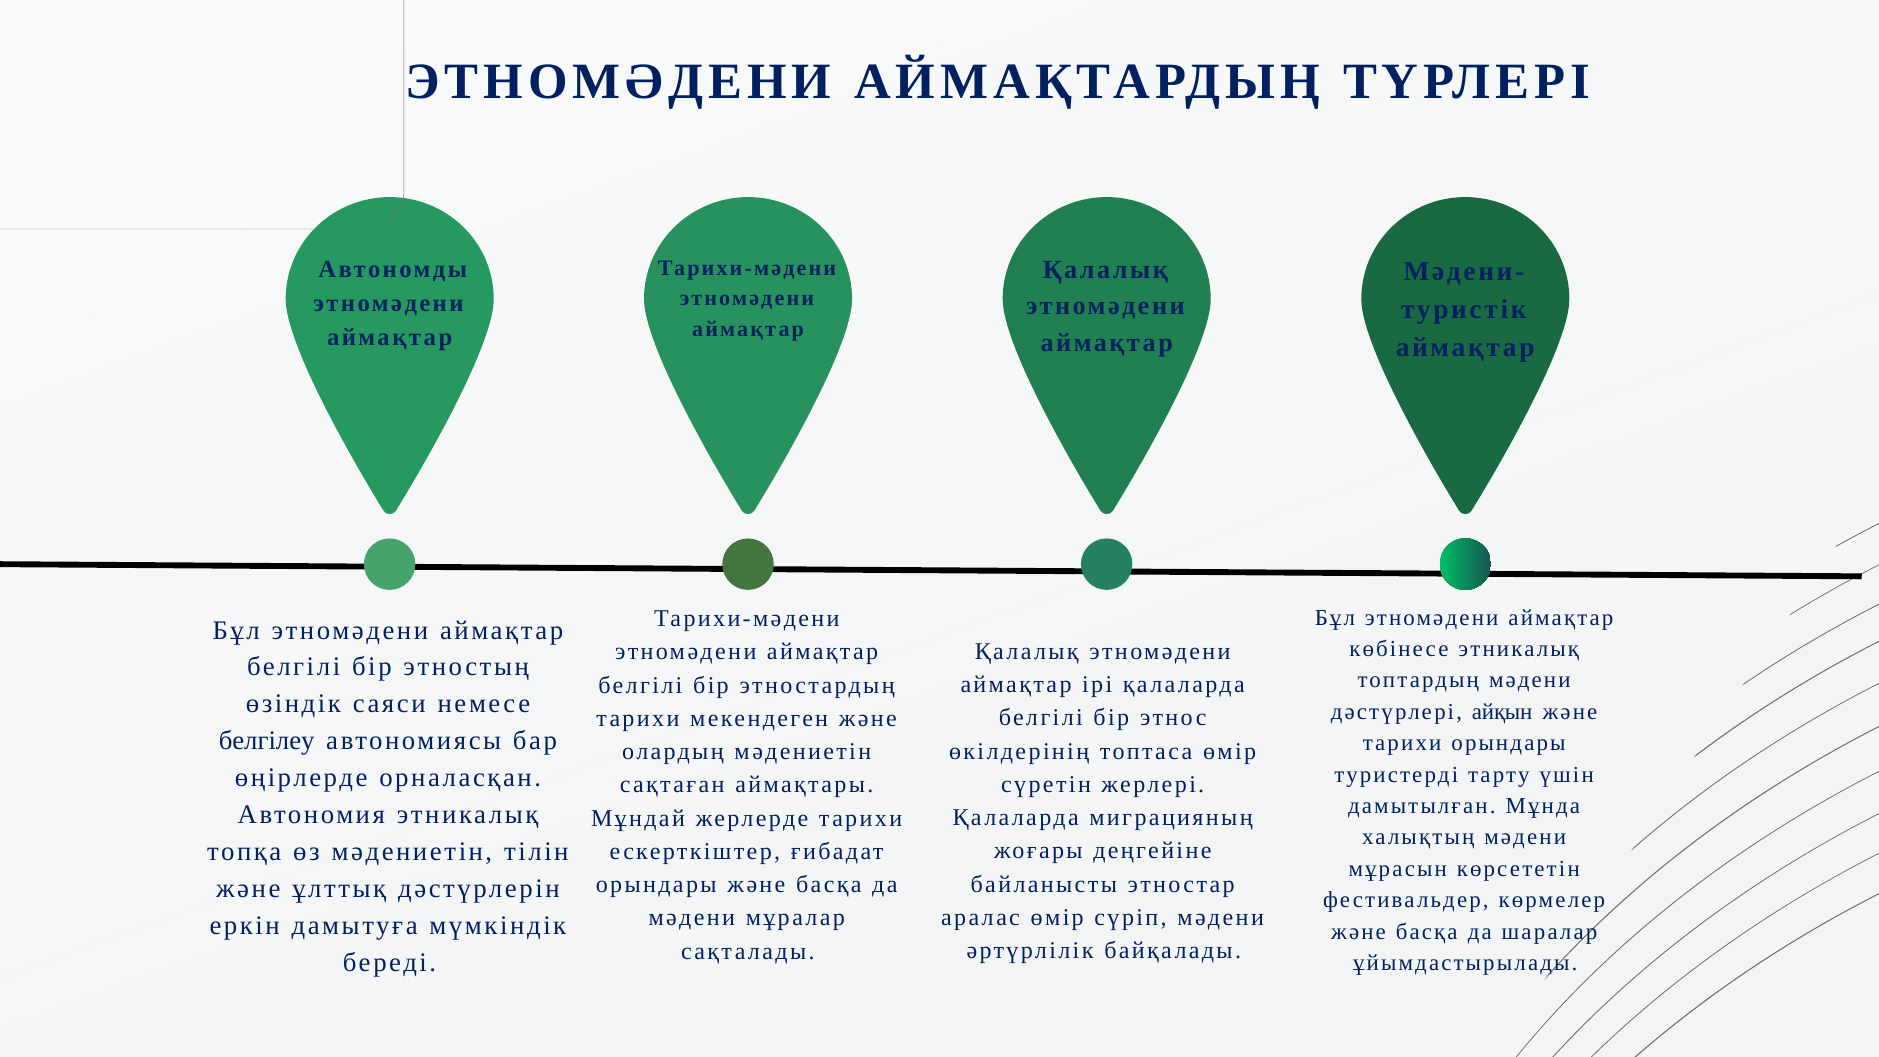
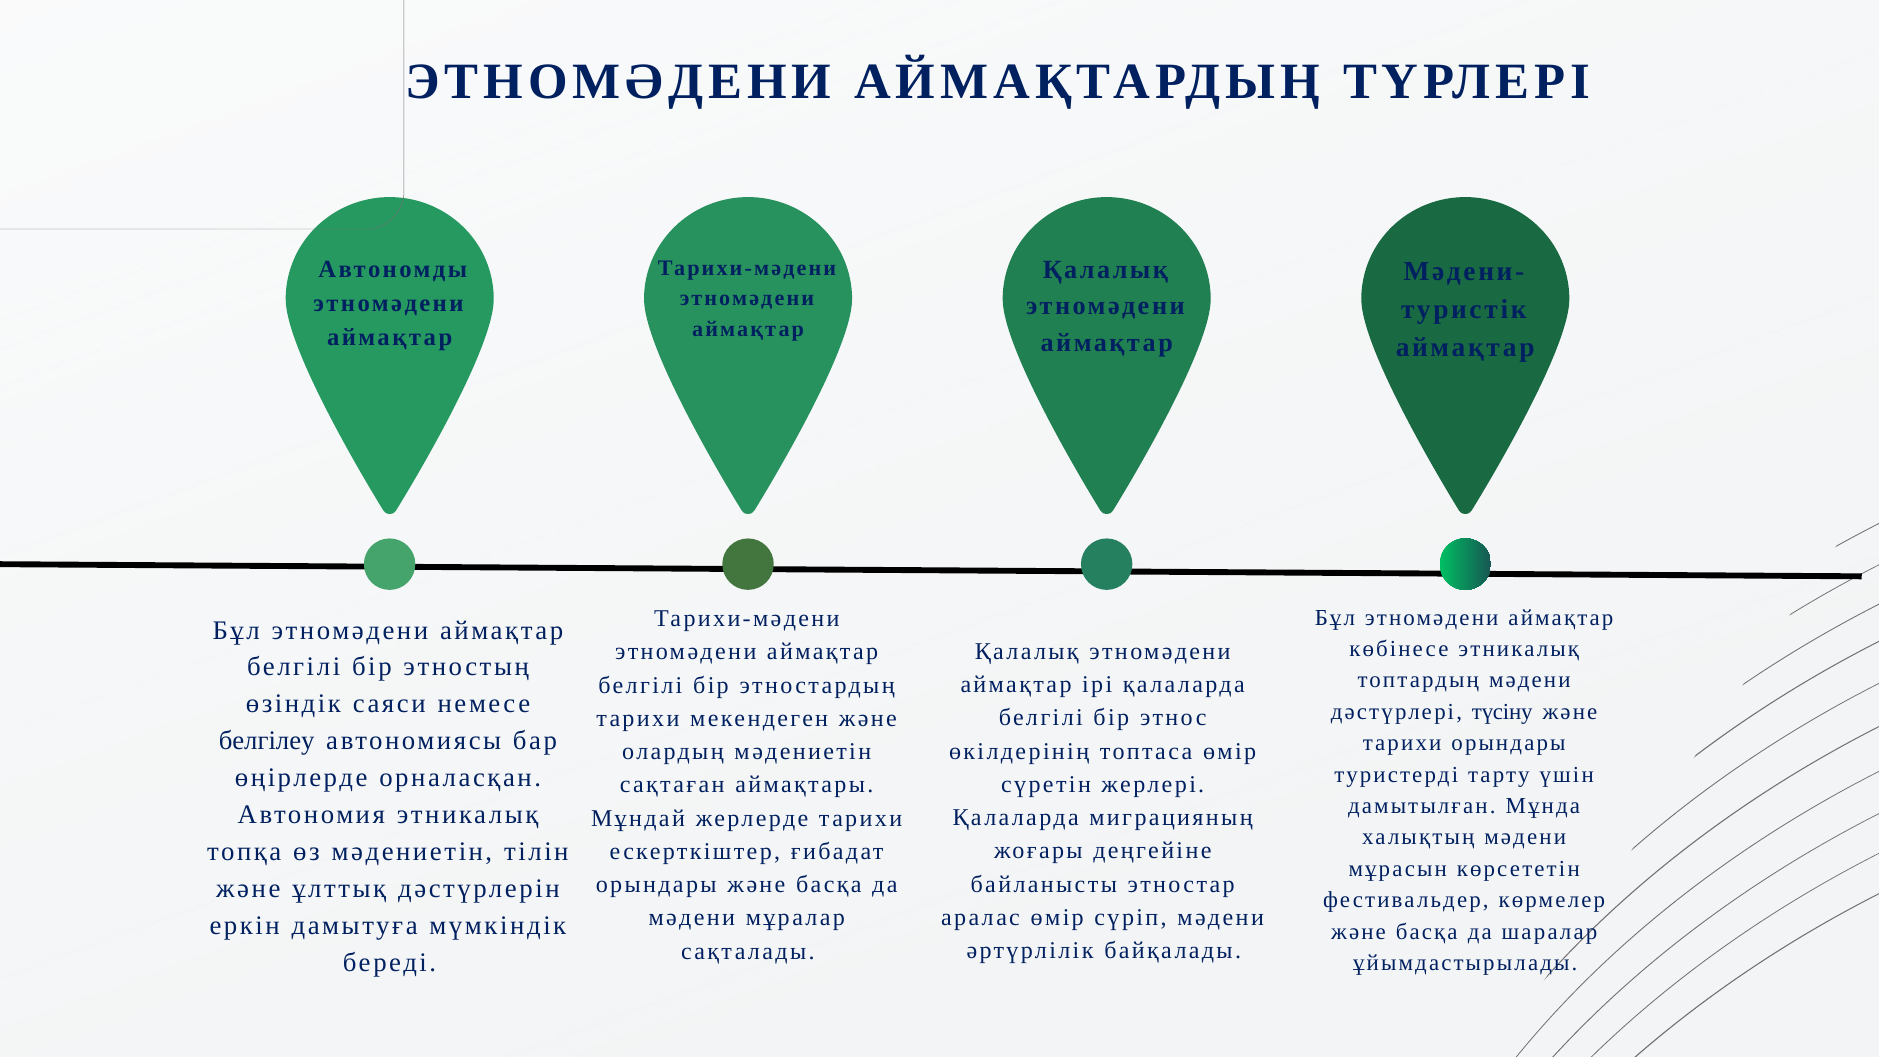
айқын: айқын -> түсіну
